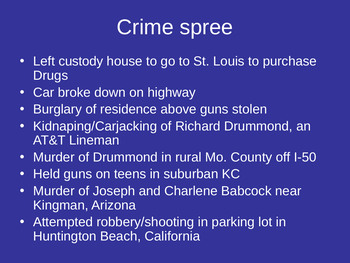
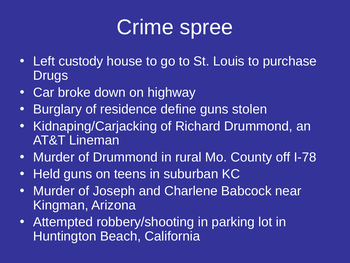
above: above -> define
I-50: I-50 -> I-78
